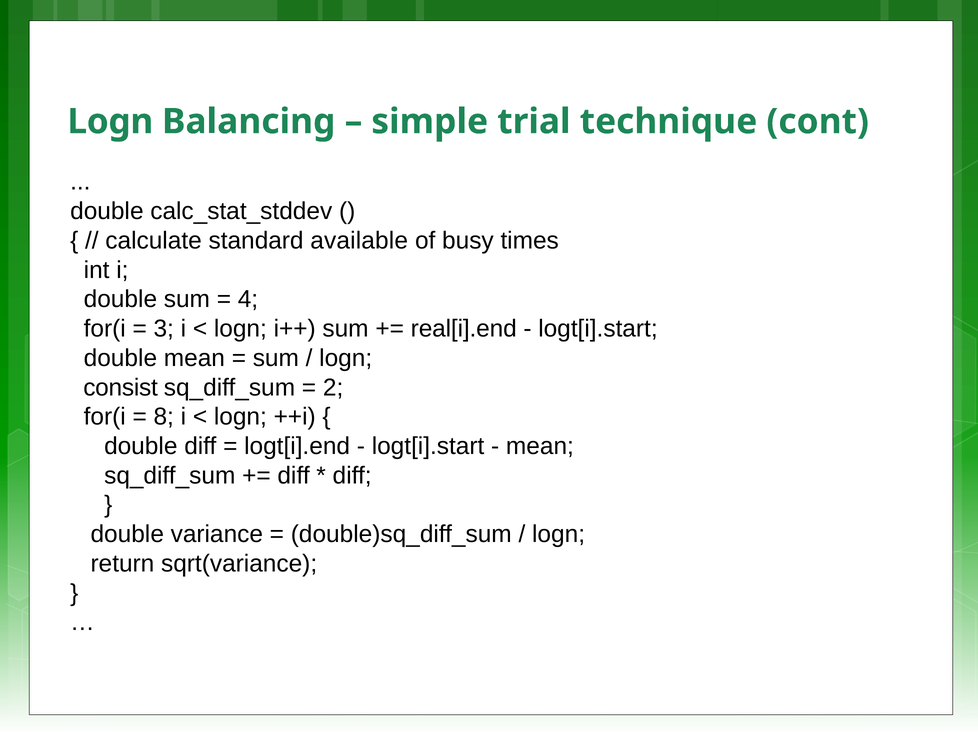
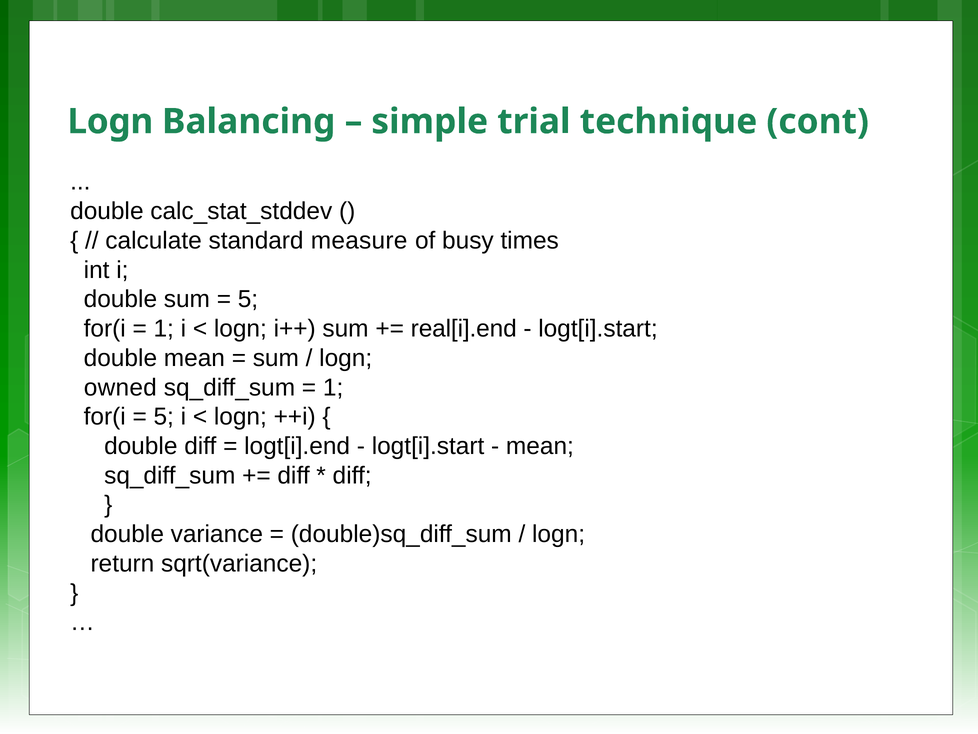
available: available -> measure
4 at (248, 299): 4 -> 5
3 at (164, 328): 3 -> 1
consist: consist -> owned
2 at (333, 387): 2 -> 1
8 at (164, 417): 8 -> 5
